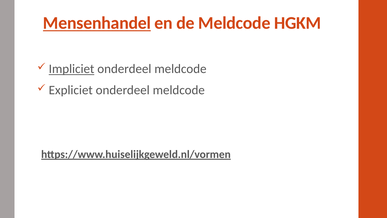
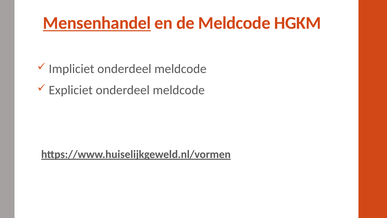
Impliciet underline: present -> none
